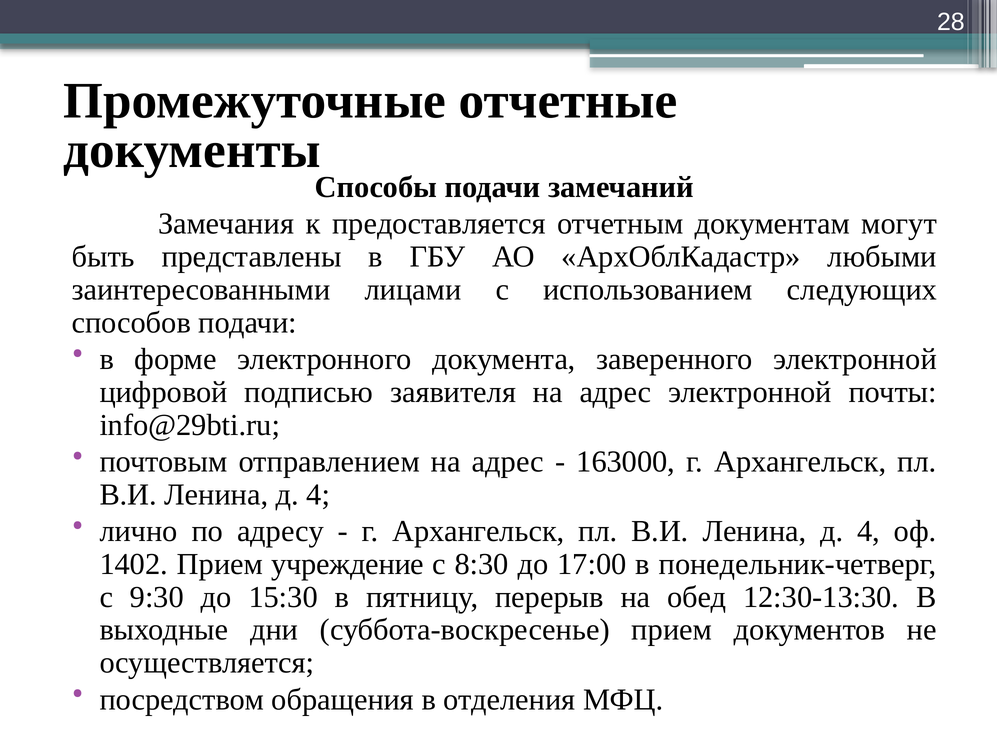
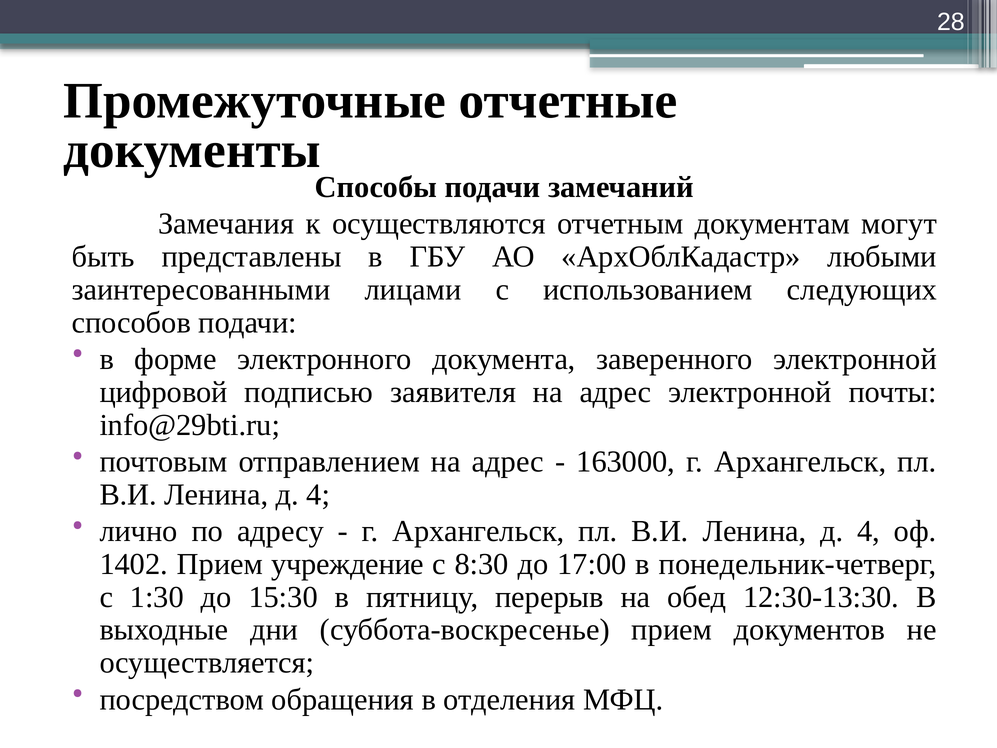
предоставляется: предоставляется -> осуществляются
9:30: 9:30 -> 1:30
